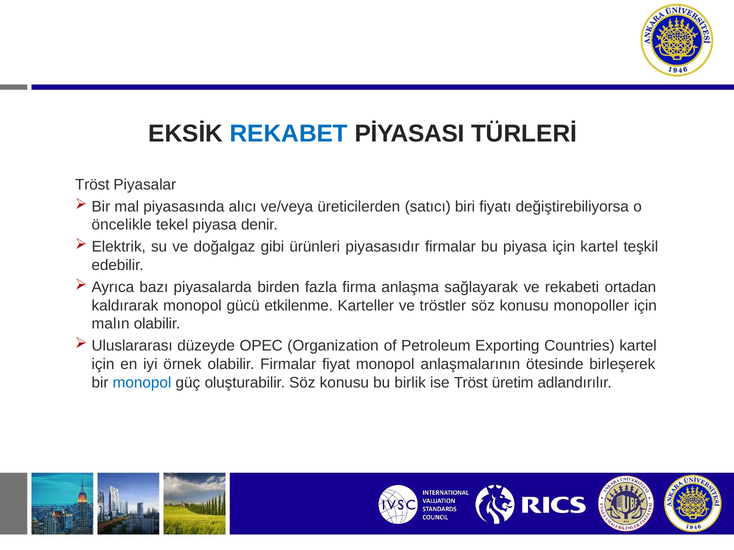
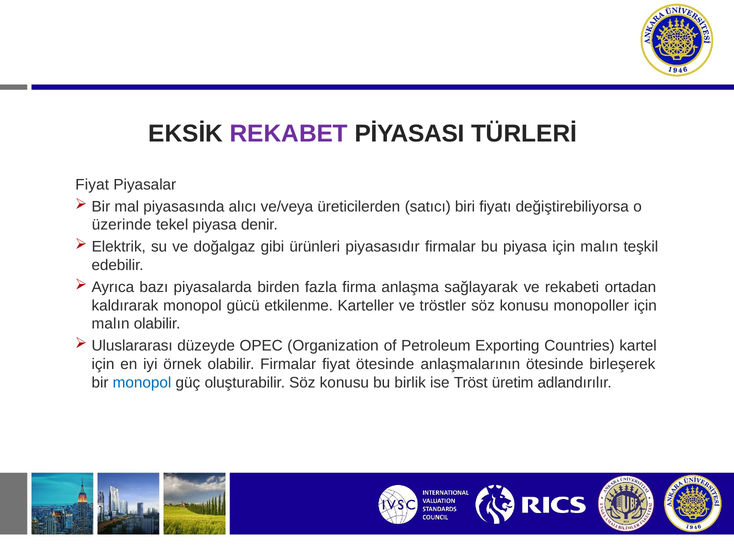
REKABET colour: blue -> purple
Tröst at (92, 185): Tröst -> Fiyat
öncelikle: öncelikle -> üzerinde
piyasa için kartel: kartel -> malın
fiyat monopol: monopol -> ötesinde
